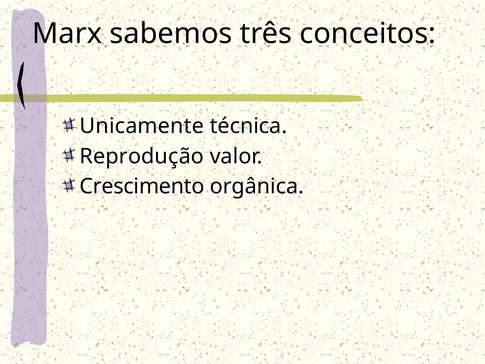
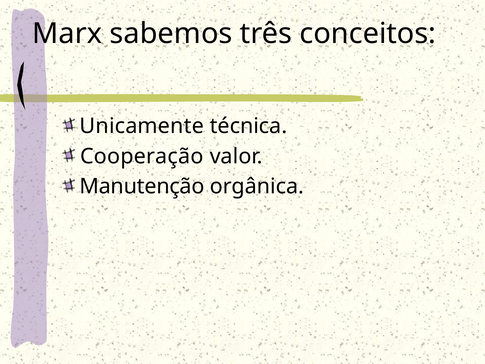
Reprodução: Reprodução -> Cooperação
Crescimento: Crescimento -> Manutenção
